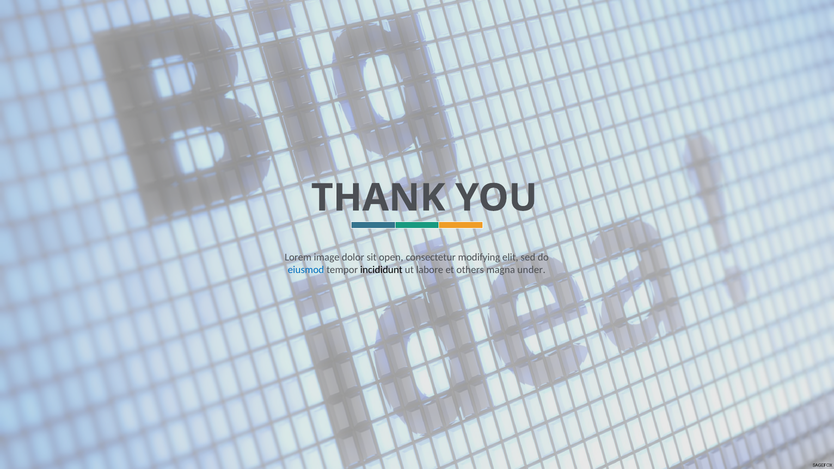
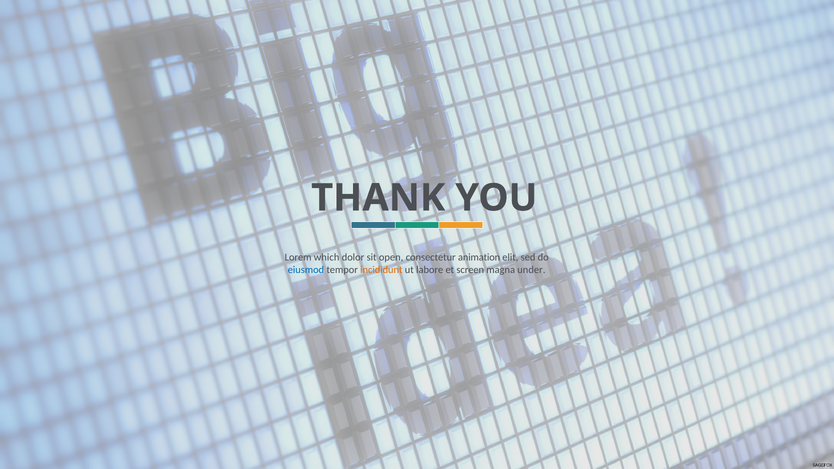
image: image -> which
modifying: modifying -> animation
incididunt colour: black -> orange
others: others -> screen
